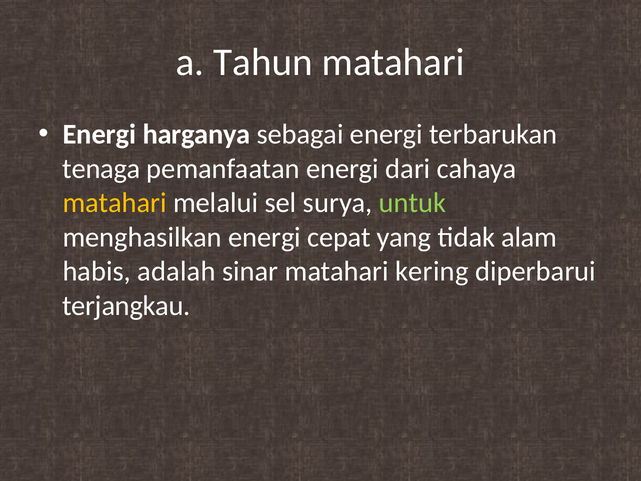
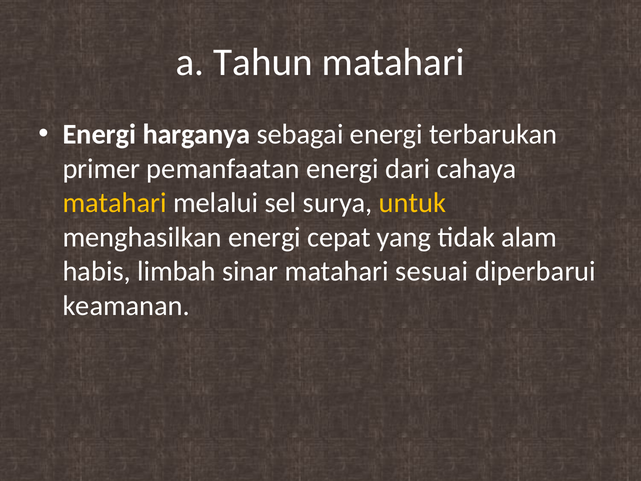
tenaga: tenaga -> primer
untuk colour: light green -> yellow
adalah: adalah -> limbah
kering: kering -> sesuai
terjangkau: terjangkau -> keamanan
